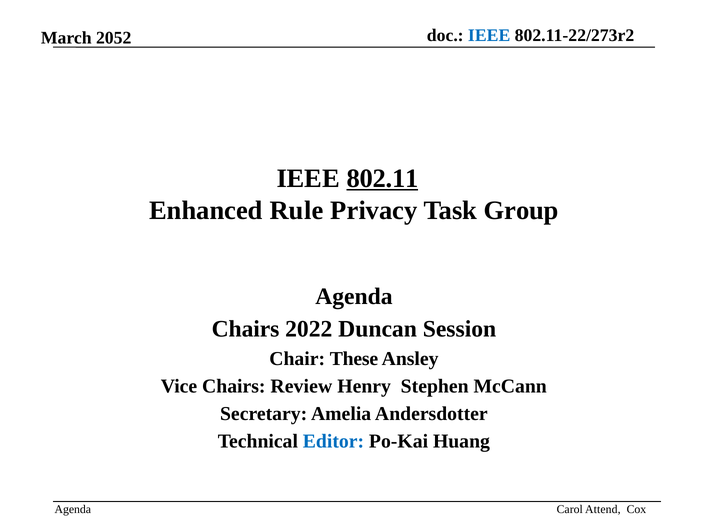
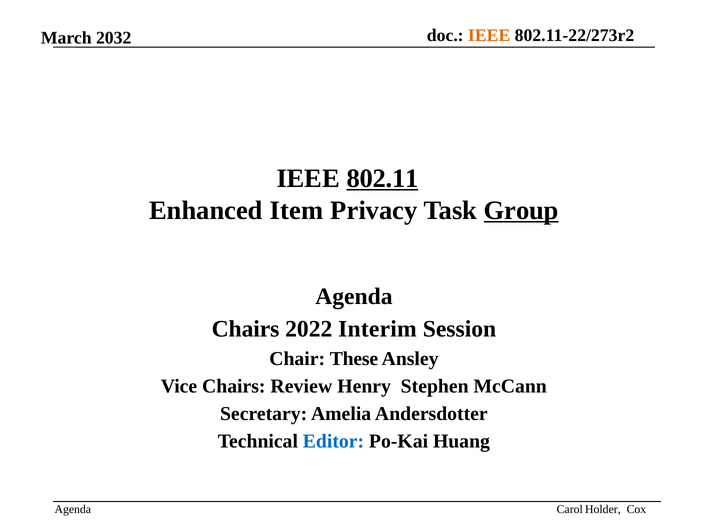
IEEE at (489, 36) colour: blue -> orange
2052: 2052 -> 2032
Rule: Rule -> Item
Group underline: none -> present
Duncan: Duncan -> Interim
Attend: Attend -> Holder
